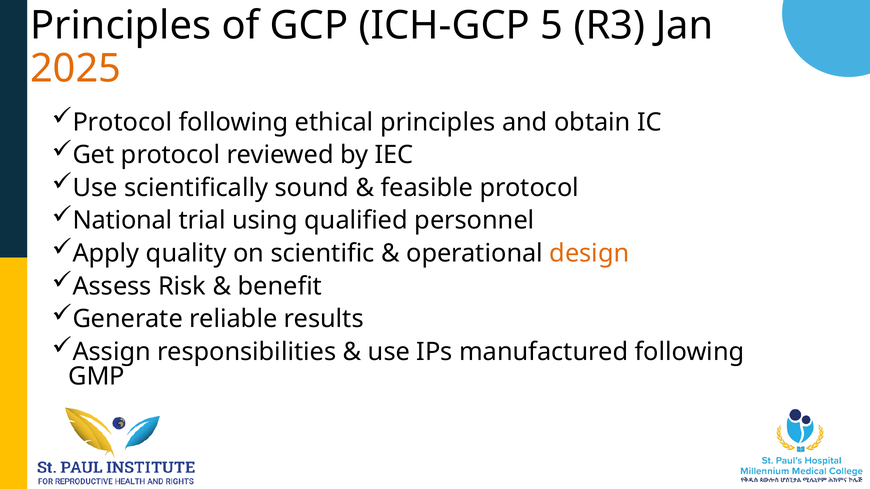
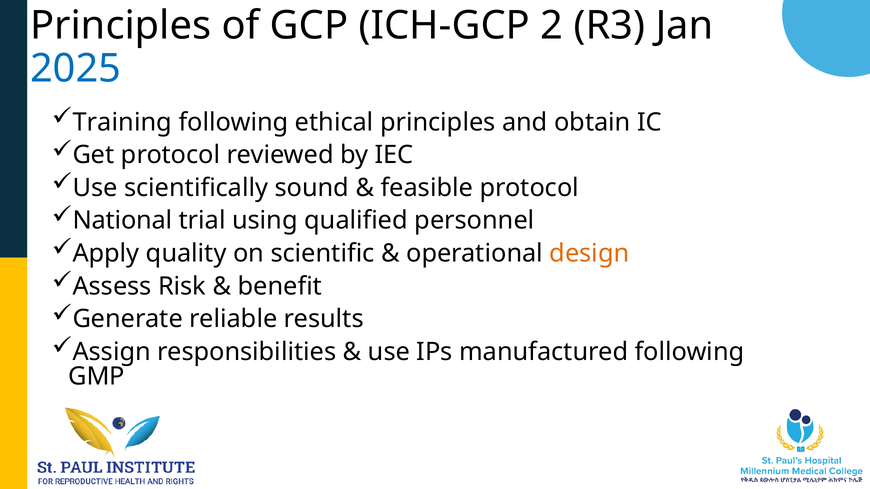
5: 5 -> 2
2025 colour: orange -> blue
Protocol at (122, 122): Protocol -> Training
